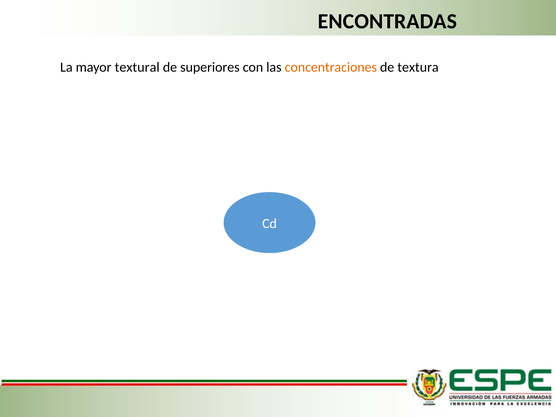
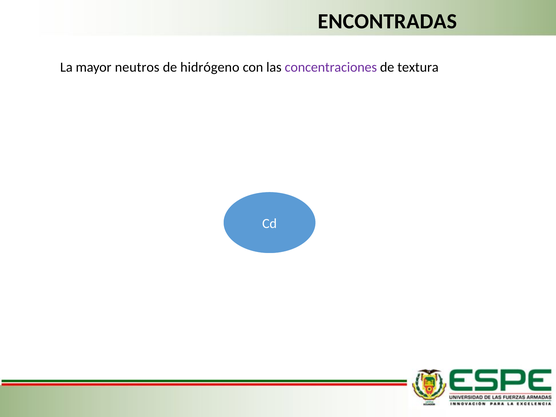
textural: textural -> neutros
superiores: superiores -> hidrógeno
concentraciones colour: orange -> purple
